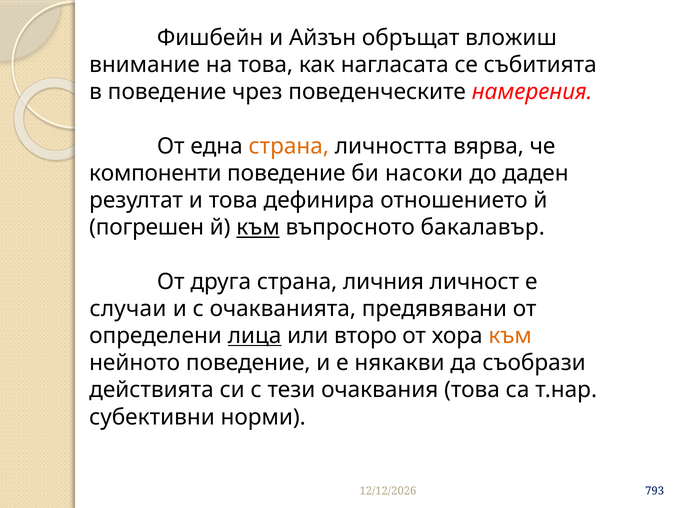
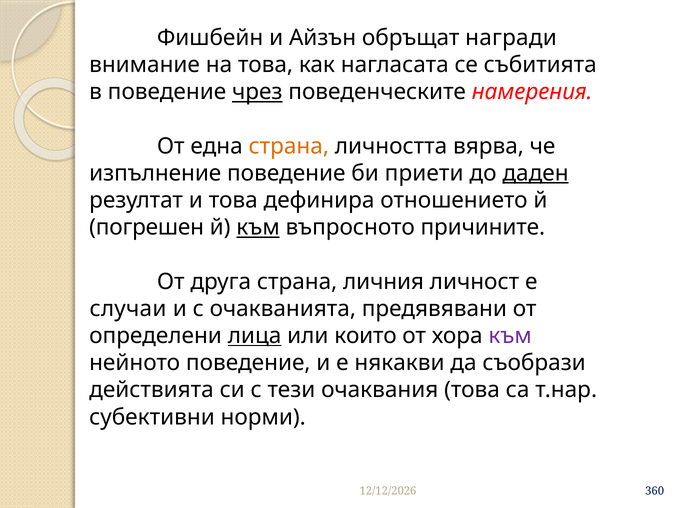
вложиш: вложиш -> награди
чрез underline: none -> present
компоненти: компоненти -> изпълнение
насоки: насоки -> приети
даден underline: none -> present
бакалавър: бакалавър -> причините
второ: второ -> които
към at (510, 336) colour: orange -> purple
793: 793 -> 360
